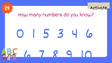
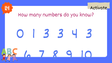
1 5: 5 -> 3
4 6: 6 -> 3
